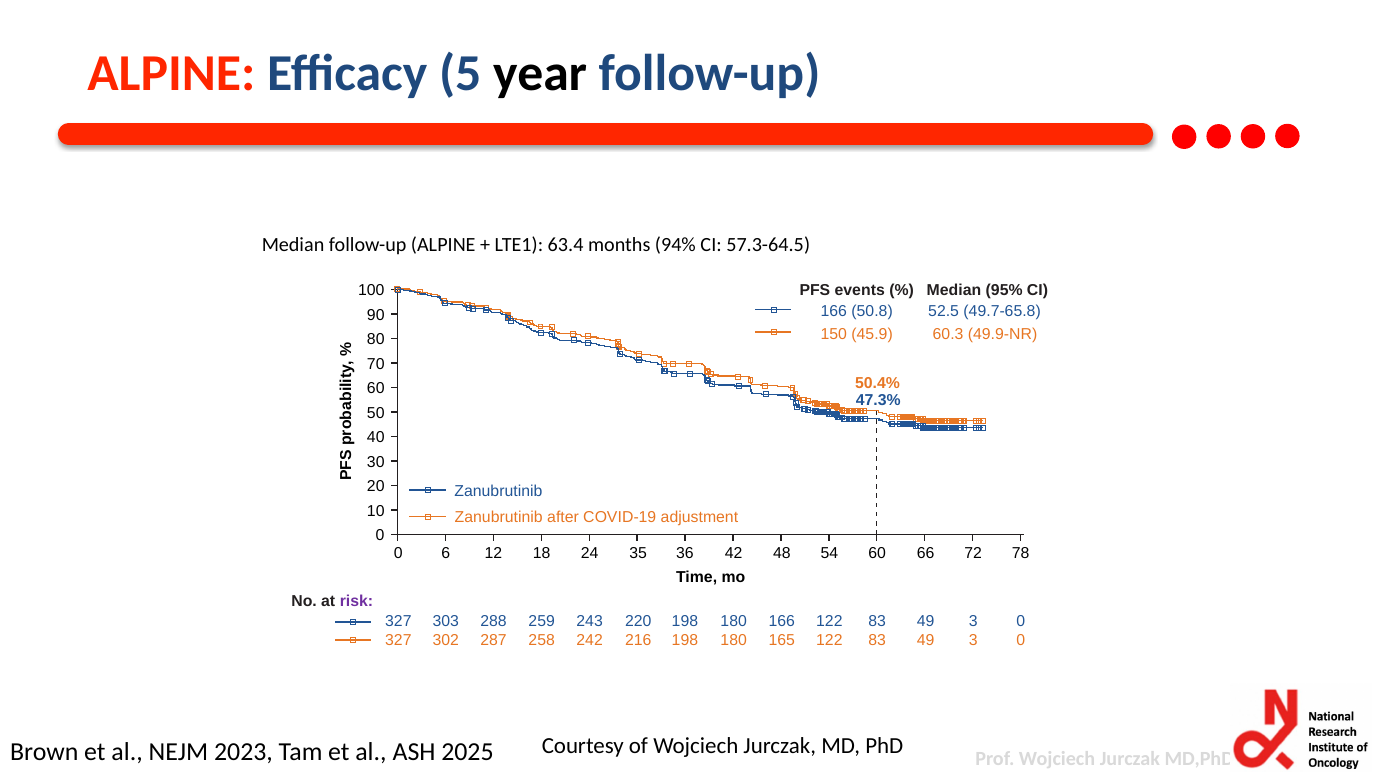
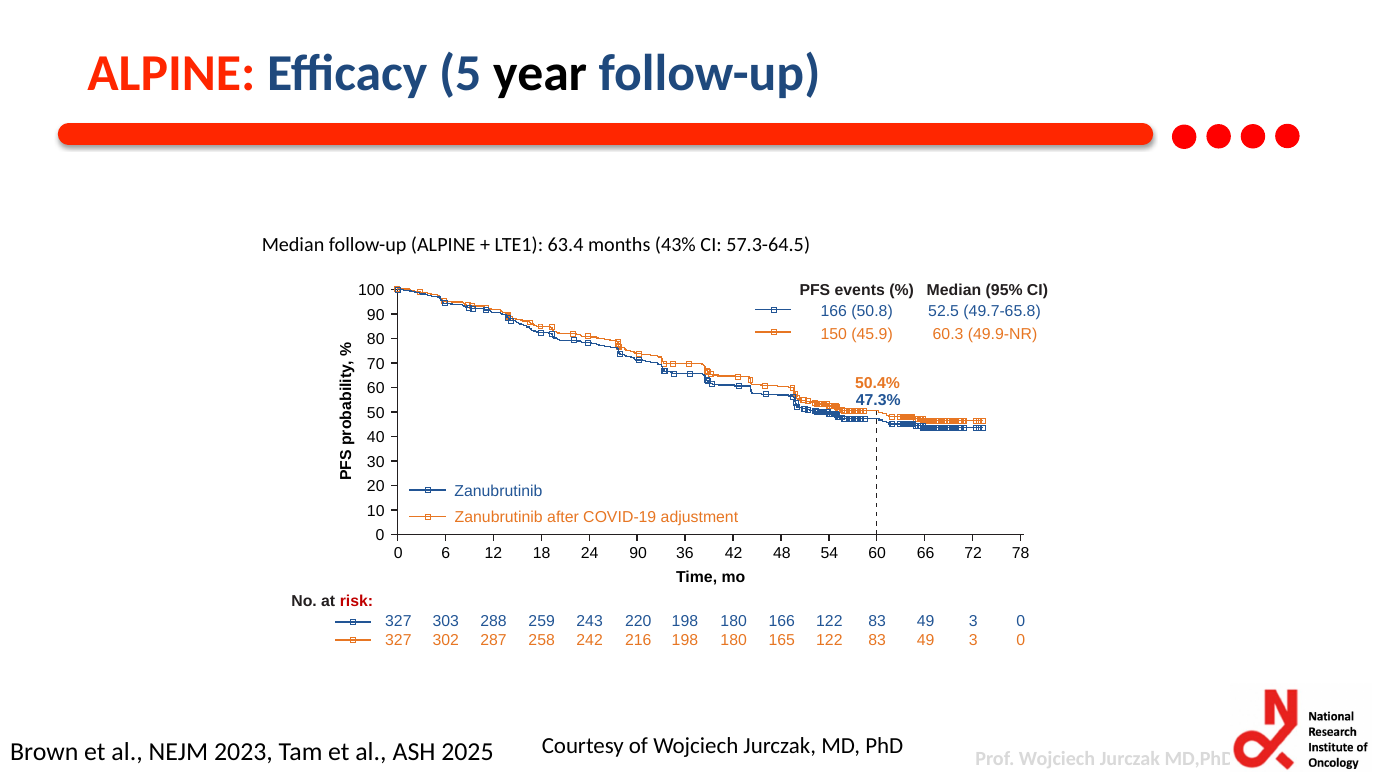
94%: 94% -> 43%
24 35: 35 -> 90
risk colour: purple -> red
